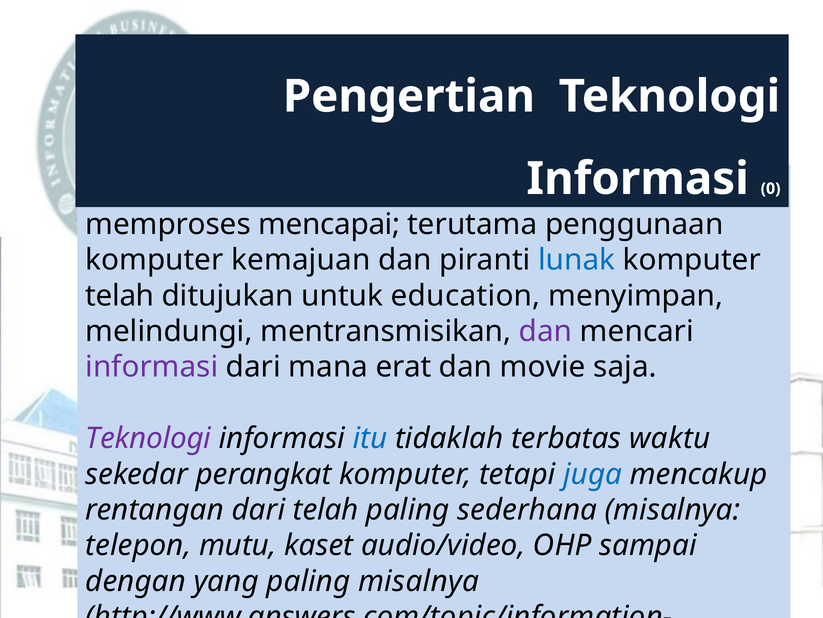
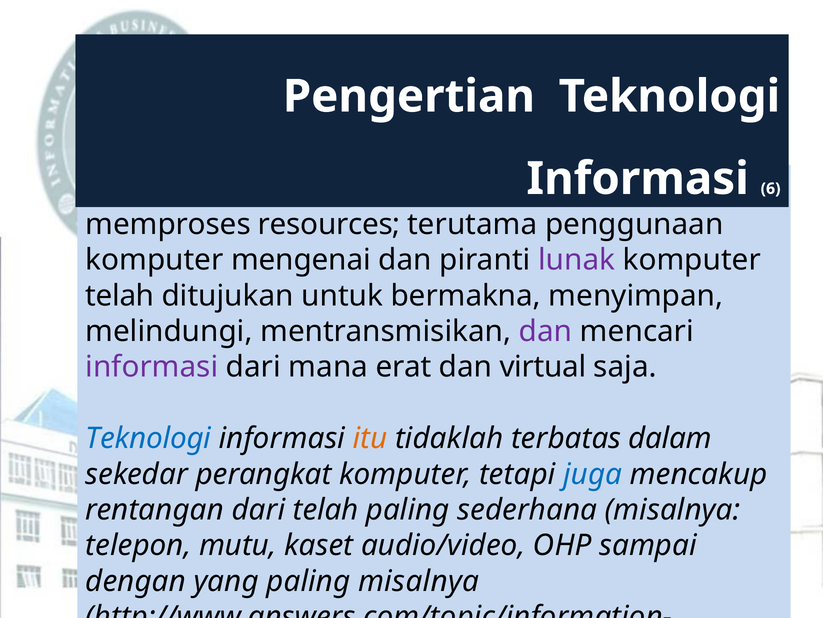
0: 0 -> 6
mencapai: mencapai -> resources
kemajuan: kemajuan -> mengenai
lunak colour: blue -> purple
education: education -> bermakna
movie: movie -> virtual
Teknologi at (148, 438) colour: purple -> blue
itu colour: blue -> orange
waktu: waktu -> dalam
